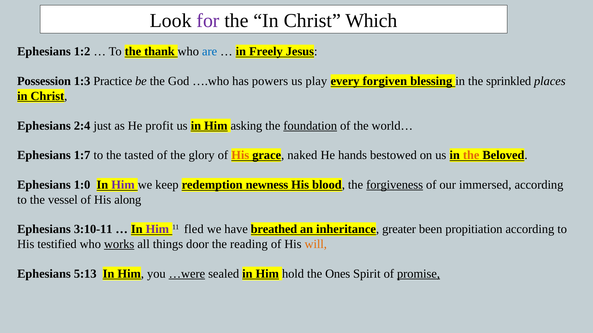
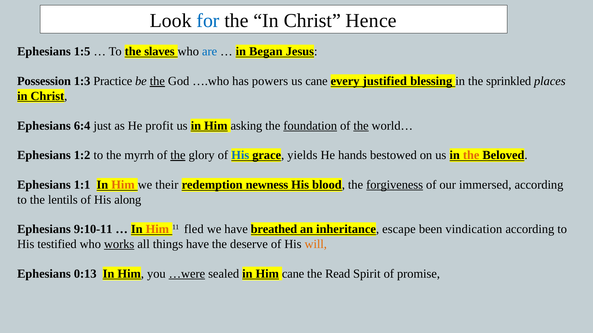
for colour: purple -> blue
Which: Which -> Hence
1:2: 1:2 -> 1:5
thank: thank -> slaves
Freely: Freely -> Began
the at (157, 81) underline: none -> present
us play: play -> cane
forgiven: forgiven -> justified
2:4: 2:4 -> 6:4
the at (361, 126) underline: none -> present
1:7: 1:7 -> 1:2
tasted: tasted -> myrrh
the at (178, 155) underline: none -> present
His at (240, 155) colour: orange -> blue
naked: naked -> yields
1:0: 1:0 -> 1:1
Him at (123, 185) colour: purple -> orange
keep: keep -> their
vessel: vessel -> lentils
3:10-11: 3:10-11 -> 9:10-11
Him at (157, 230) colour: purple -> orange
greater: greater -> escape
propitiation: propitiation -> vindication
things door: door -> have
reading: reading -> deserve
5:13: 5:13 -> 0:13
Him hold: hold -> cane
Ones: Ones -> Read
promise underline: present -> none
